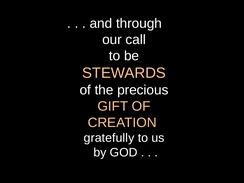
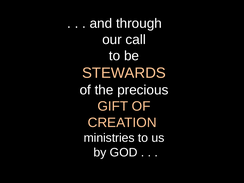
gratefully: gratefully -> ministries
